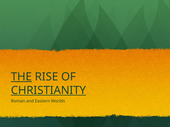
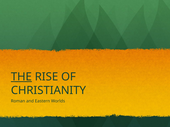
CHRISTIANITY underline: present -> none
